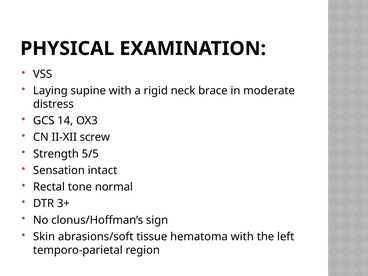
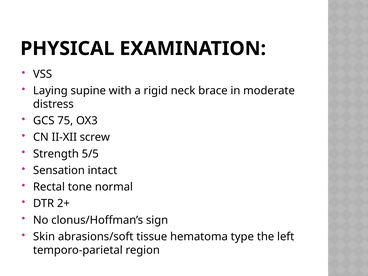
14: 14 -> 75
3+: 3+ -> 2+
hematoma with: with -> type
